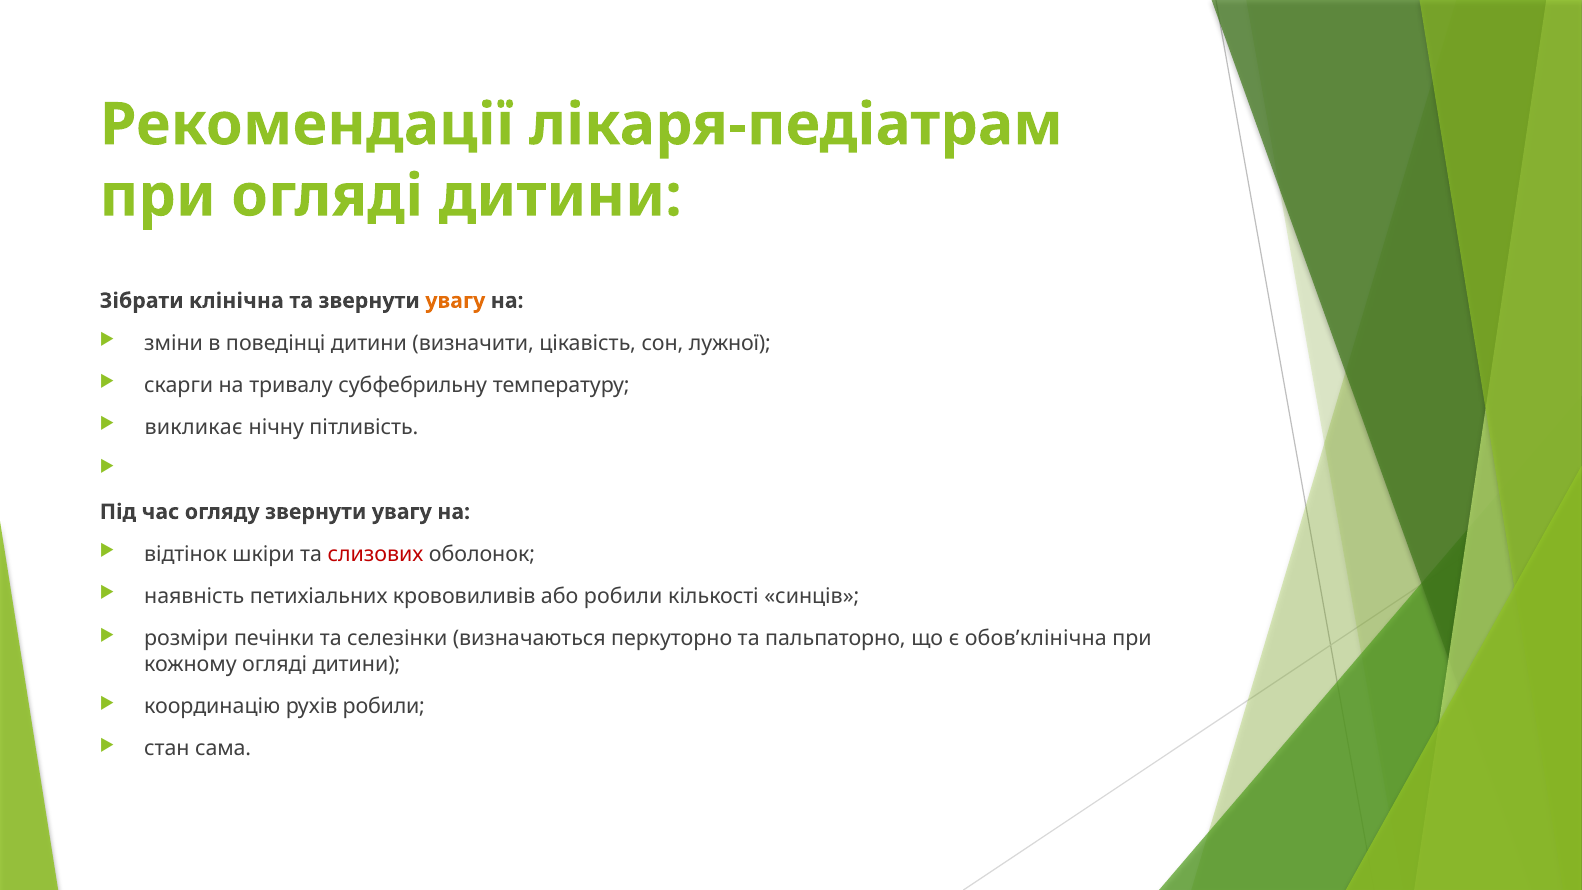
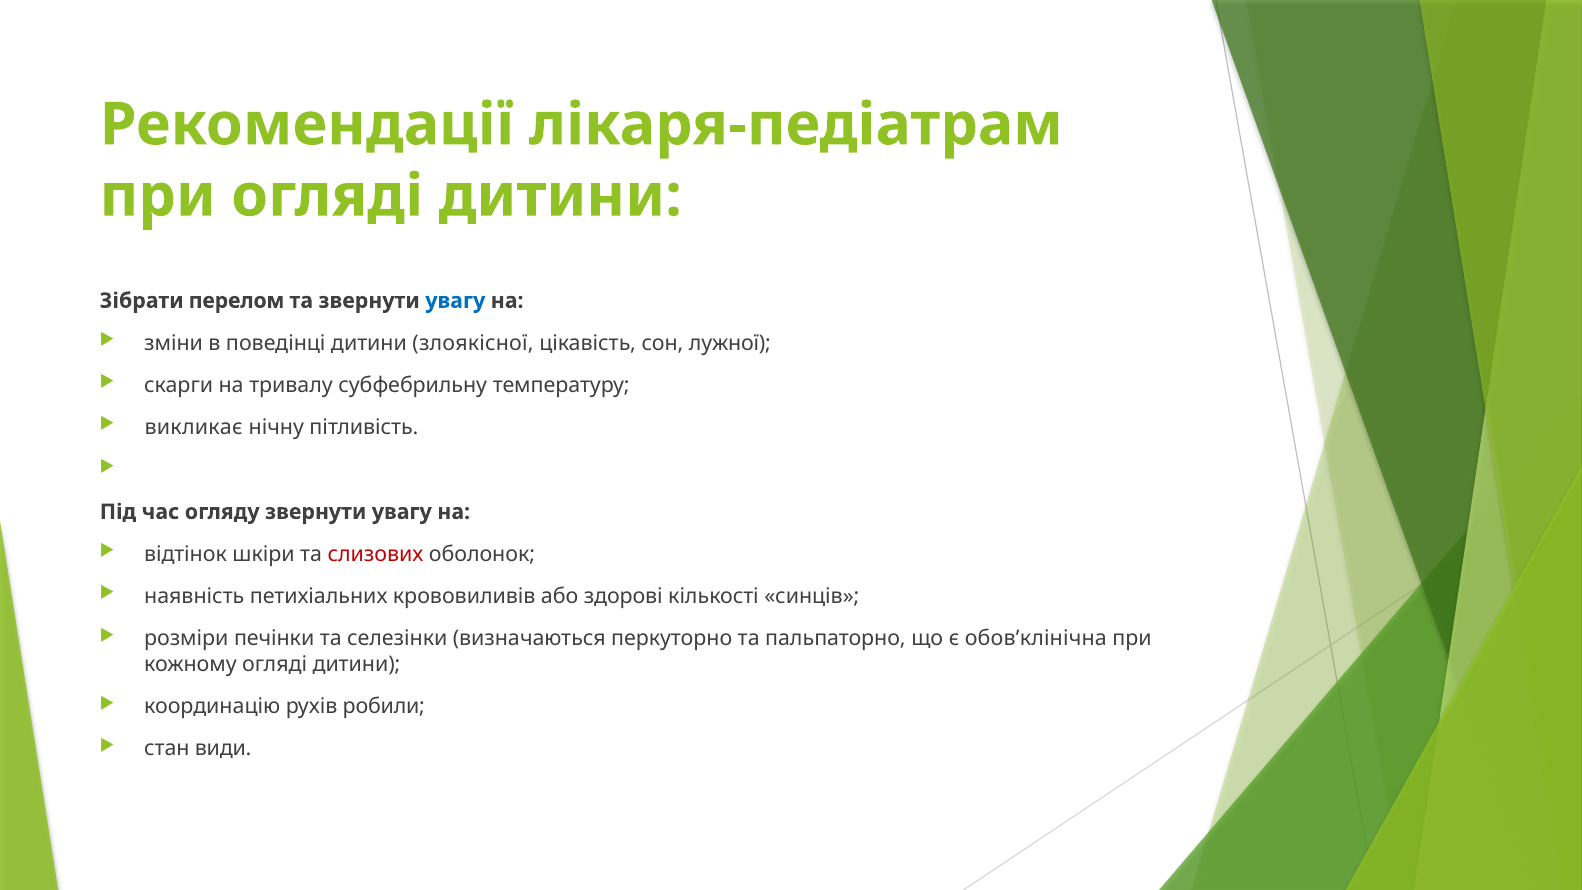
клінічна: клінічна -> перелом
увагу at (455, 301) colour: orange -> blue
визначити: визначити -> злоякісної
або робили: робили -> здорові
сама: сама -> види
